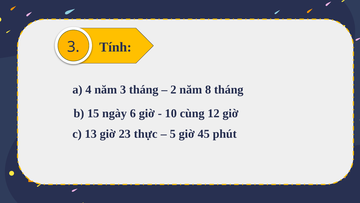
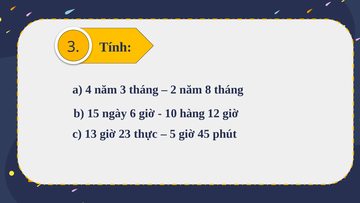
cùng: cùng -> hàng
